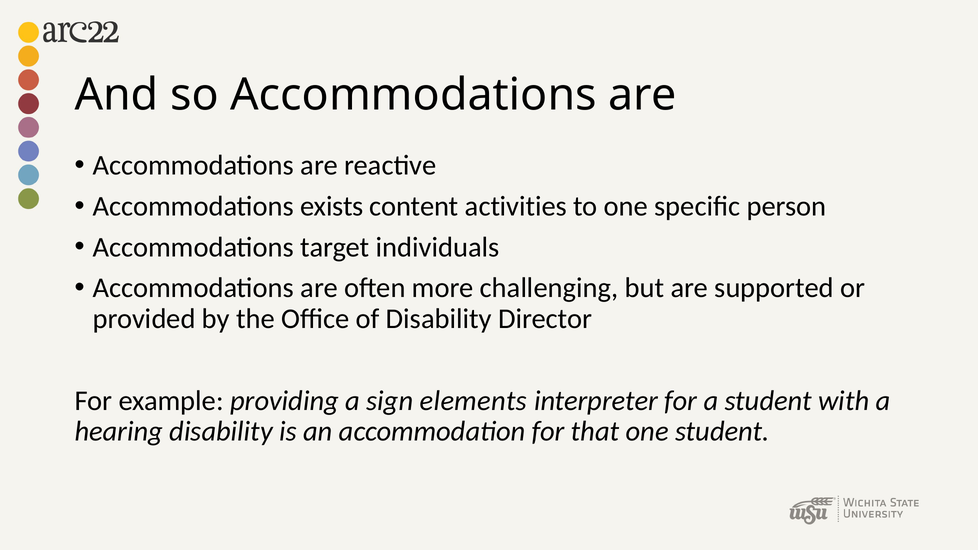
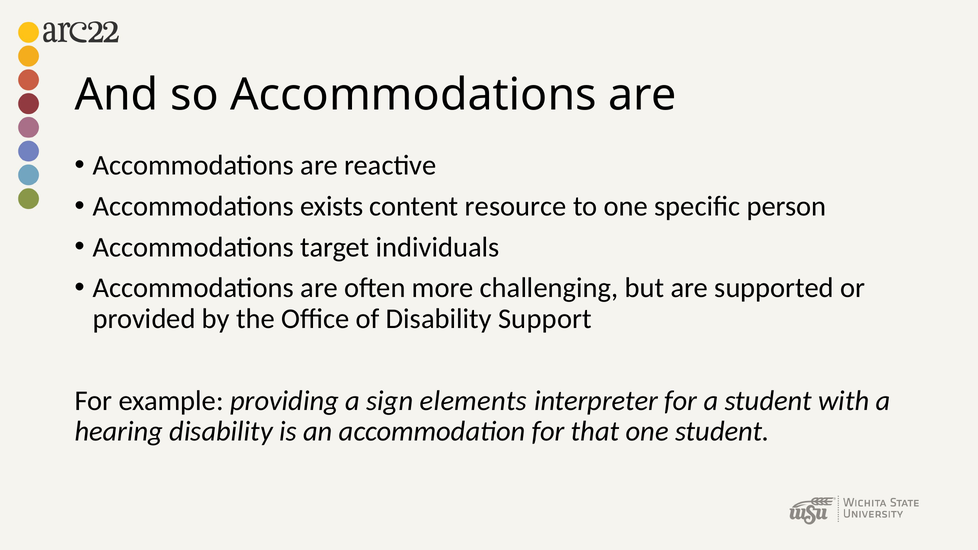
activities: activities -> resource
Director: Director -> Support
